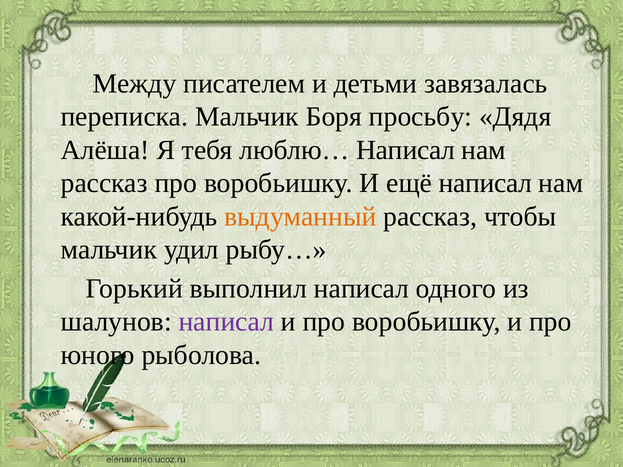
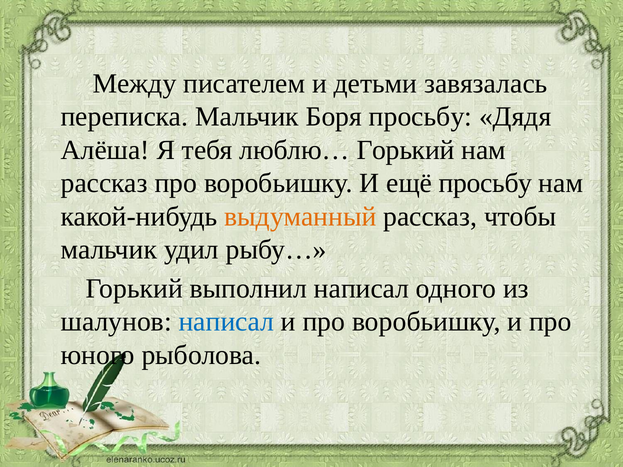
люблю… Написал: Написал -> Горький
ещё написал: написал -> просьбу
написал at (226, 322) colour: purple -> blue
